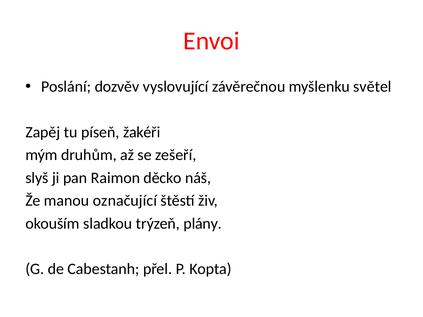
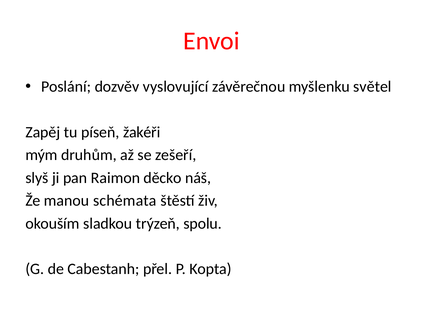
označující: označující -> schémata
plány: plány -> spolu
